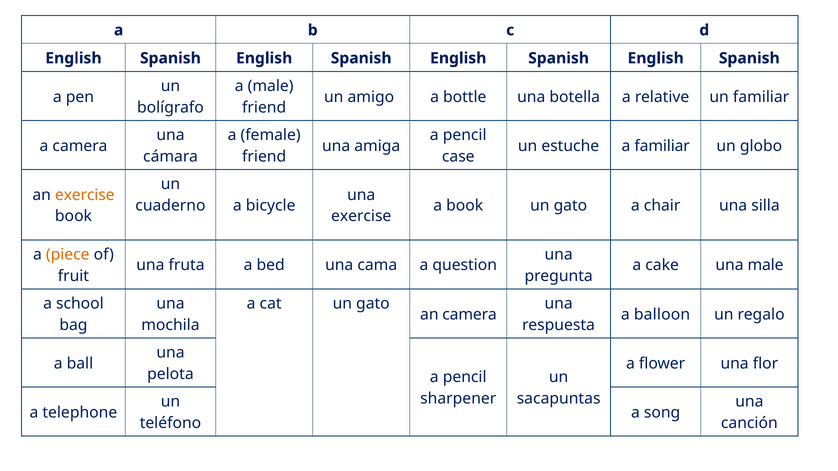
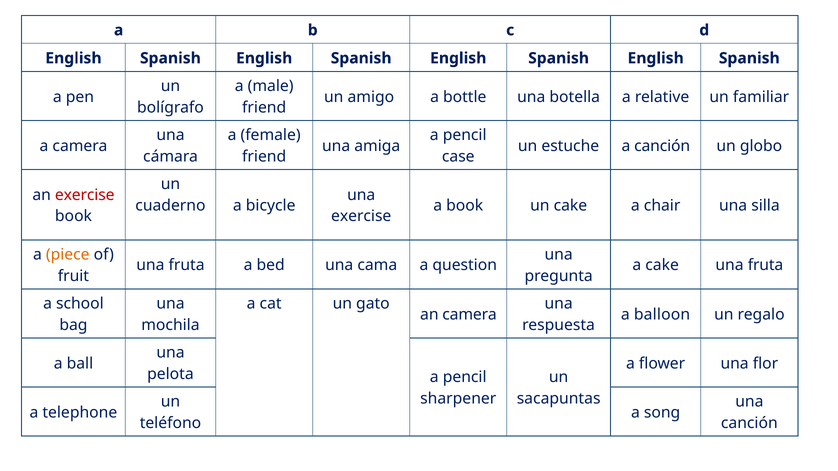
a familiar: familiar -> canción
exercise at (85, 195) colour: orange -> red
book un gato: gato -> cake
cake una male: male -> fruta
